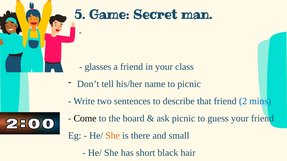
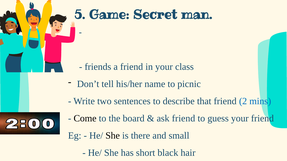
glasses: glasses -> friends
ask picnic: picnic -> friend
She at (113, 136) colour: orange -> black
